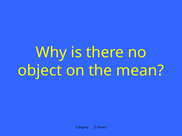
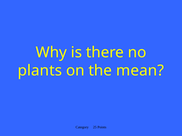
object: object -> plants
